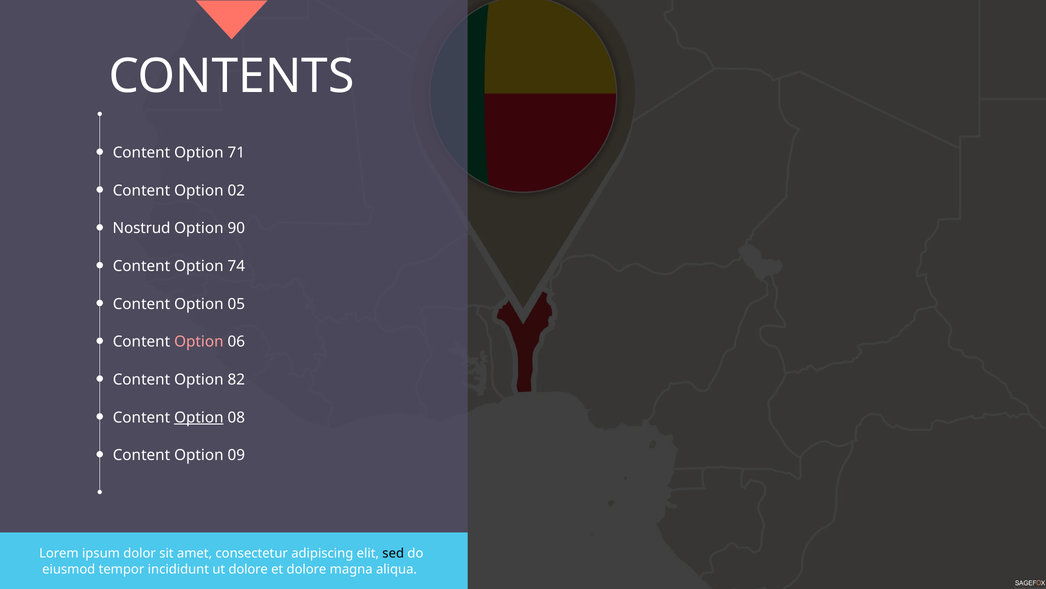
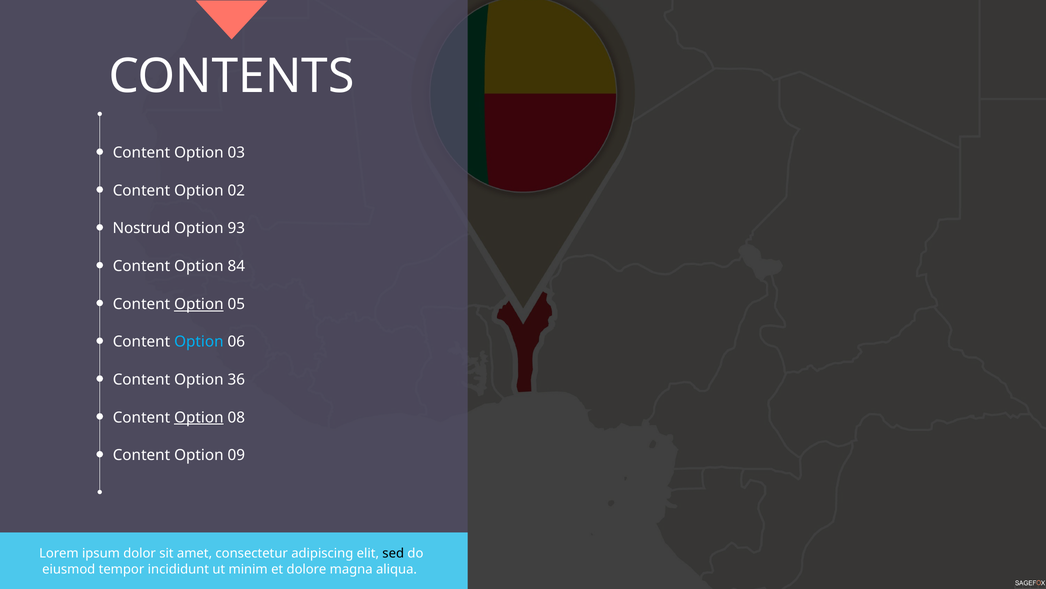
71: 71 -> 03
90: 90 -> 93
74: 74 -> 84
Option at (199, 304) underline: none -> present
Option at (199, 342) colour: pink -> light blue
82: 82 -> 36
ut dolore: dolore -> minim
